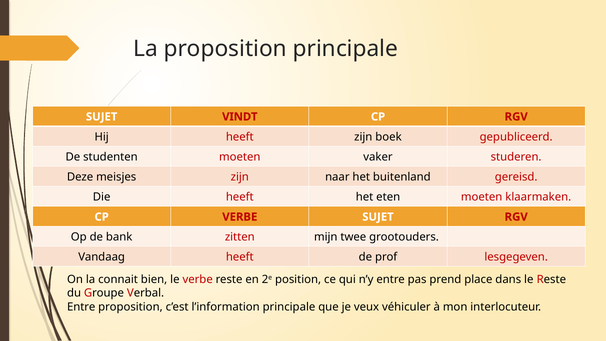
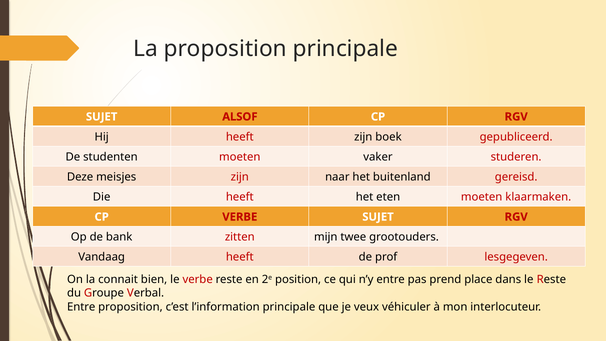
VINDT: VINDT -> ALSOF
